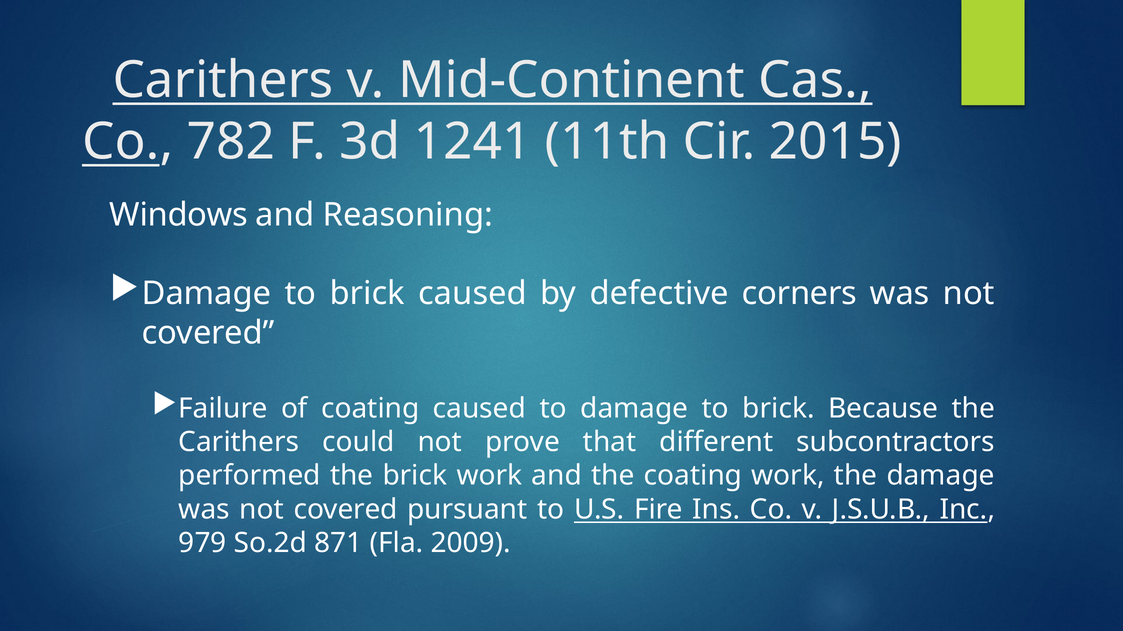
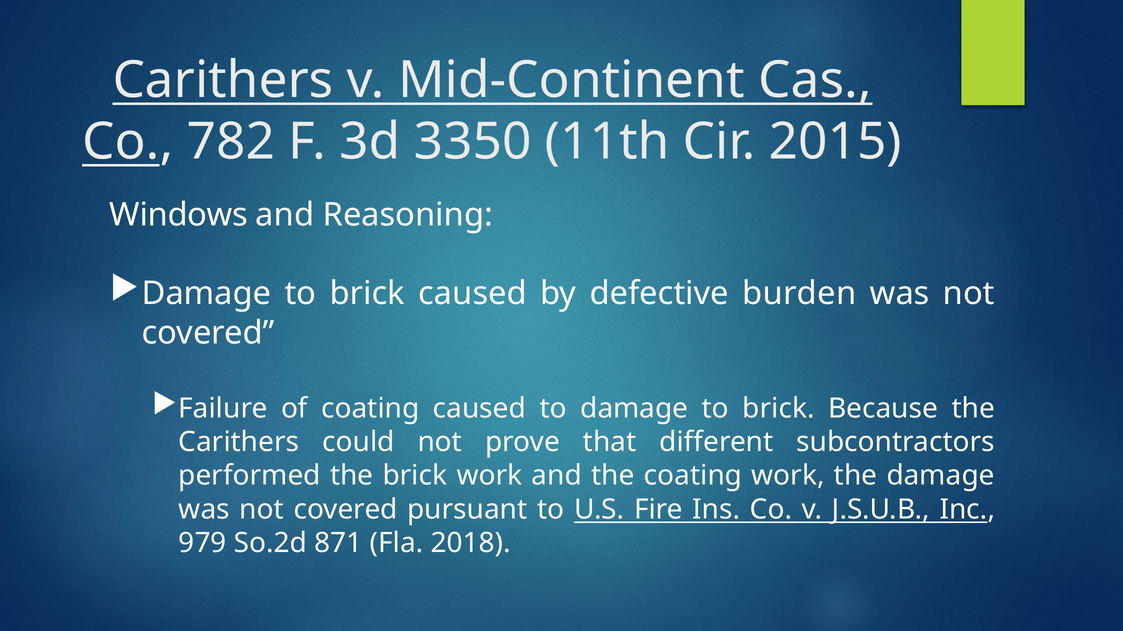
1241: 1241 -> 3350
corners: corners -> burden
2009: 2009 -> 2018
